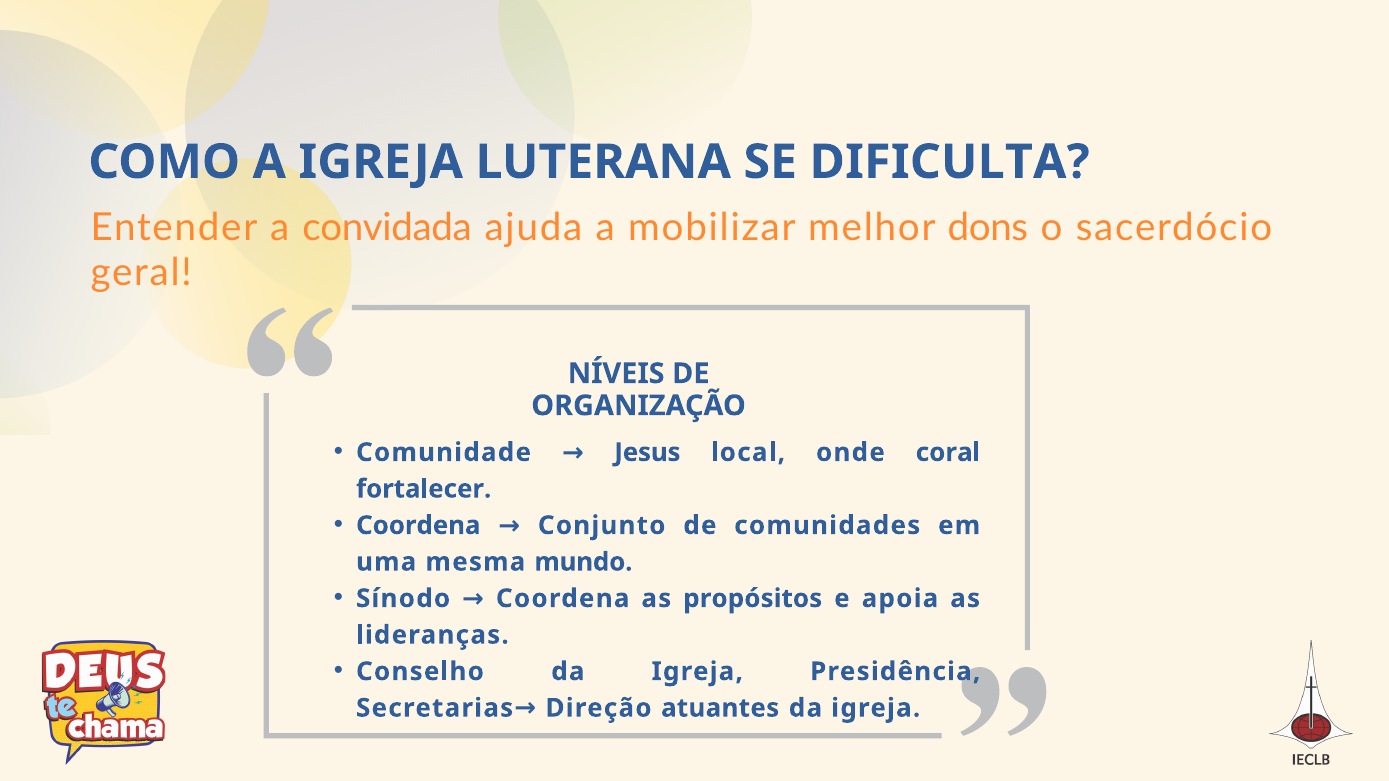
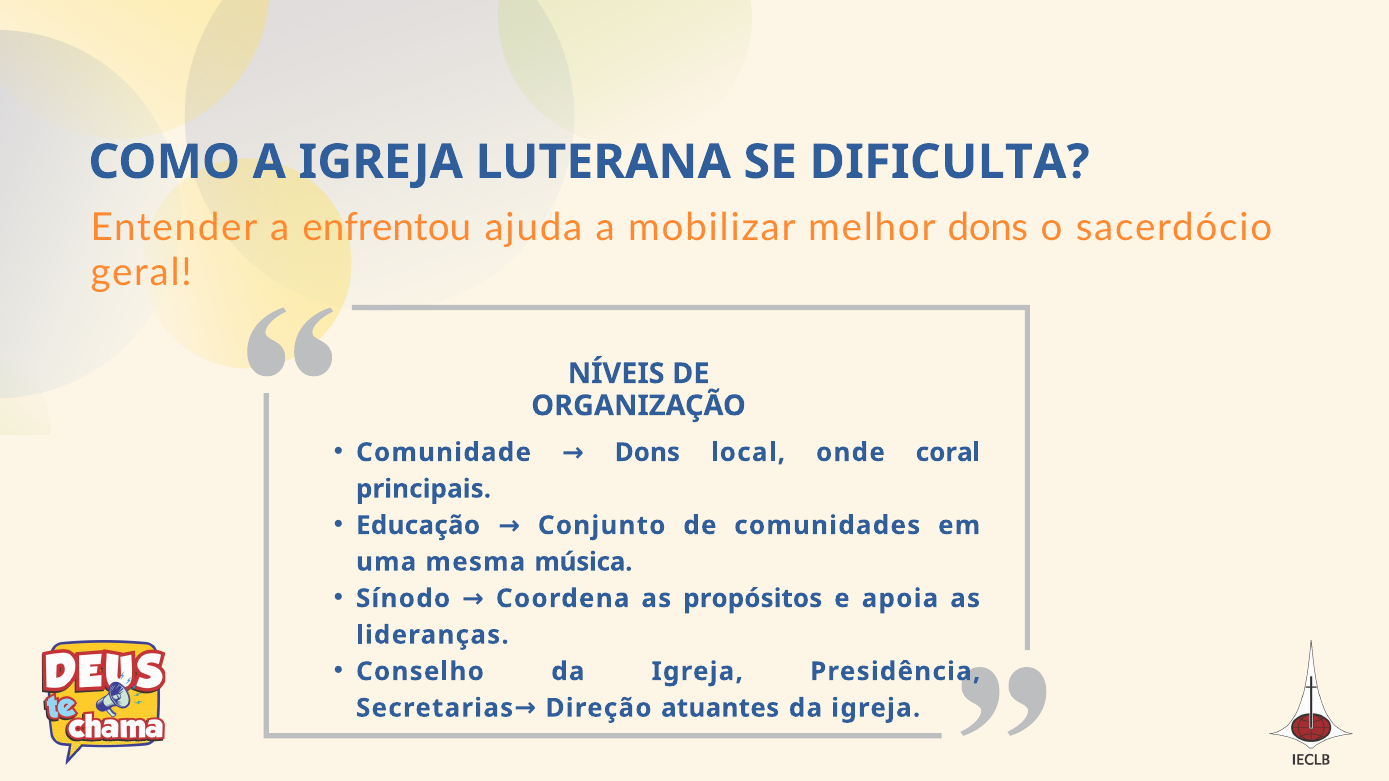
convidada: convidada -> enfrentou
Comunidade Jesus: Jesus -> Dons
fortalecer: fortalecer -> principais
Coordena at (418, 526): Coordena -> Educação
mundo: mundo -> música
